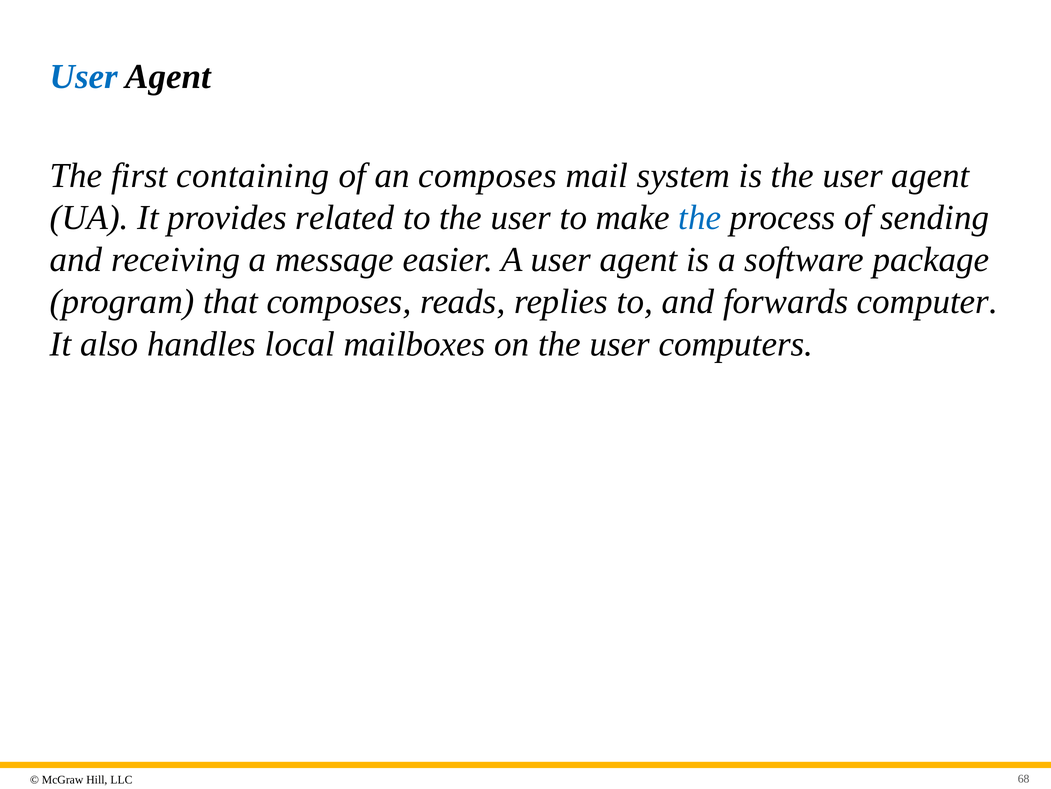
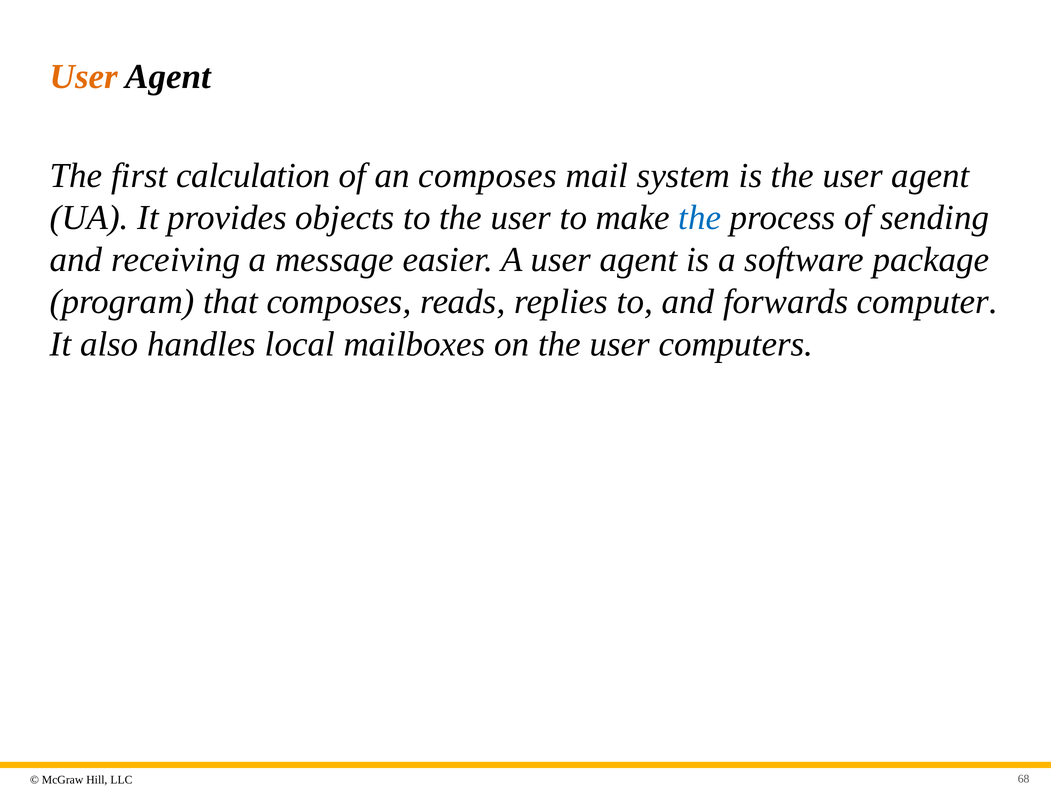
User at (84, 76) colour: blue -> orange
containing: containing -> calculation
related: related -> objects
